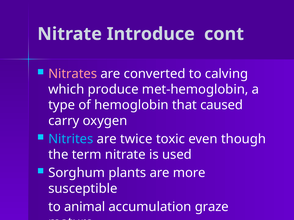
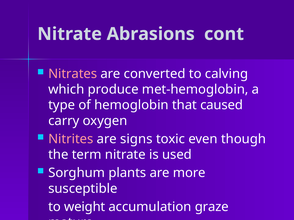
Introduce: Introduce -> Abrasions
Nitrites colour: light blue -> pink
twice: twice -> signs
animal: animal -> weight
